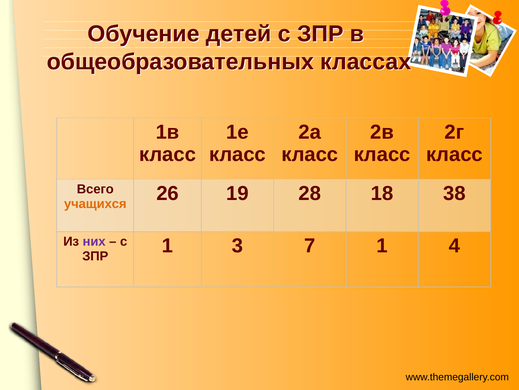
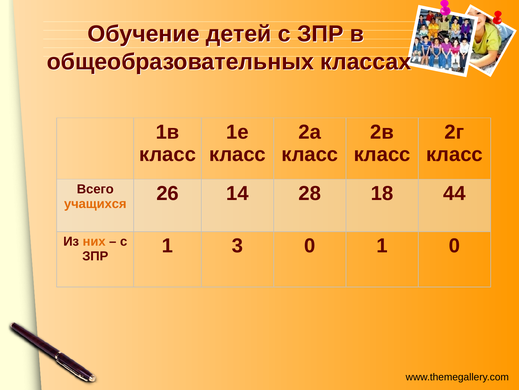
19: 19 -> 14
38: 38 -> 44
них colour: purple -> orange
3 7: 7 -> 0
1 4: 4 -> 0
